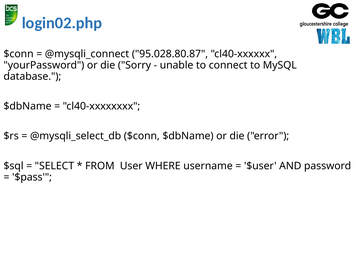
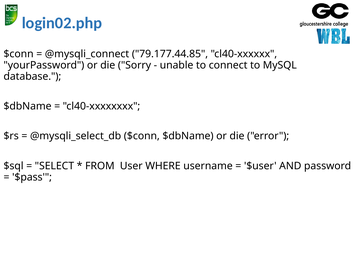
95.028.80.87: 95.028.80.87 -> 79.177.44.85
